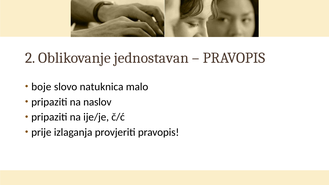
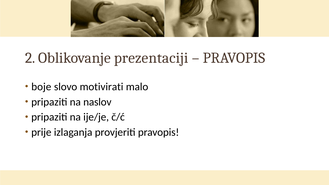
jednostavan: jednostavan -> prezentaciji
natuknica: natuknica -> motivirati
